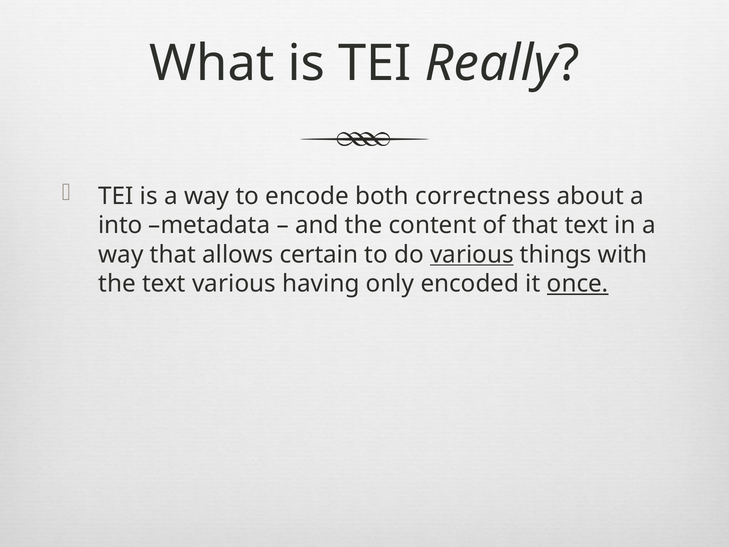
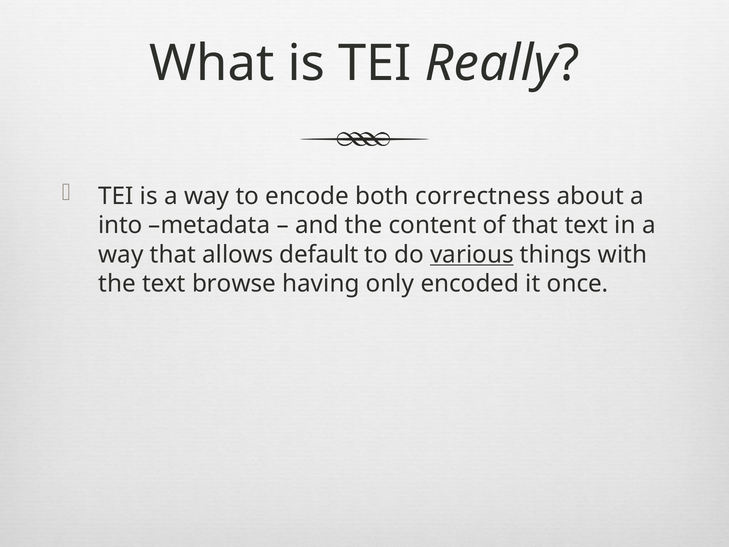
certain: certain -> default
text various: various -> browse
once underline: present -> none
